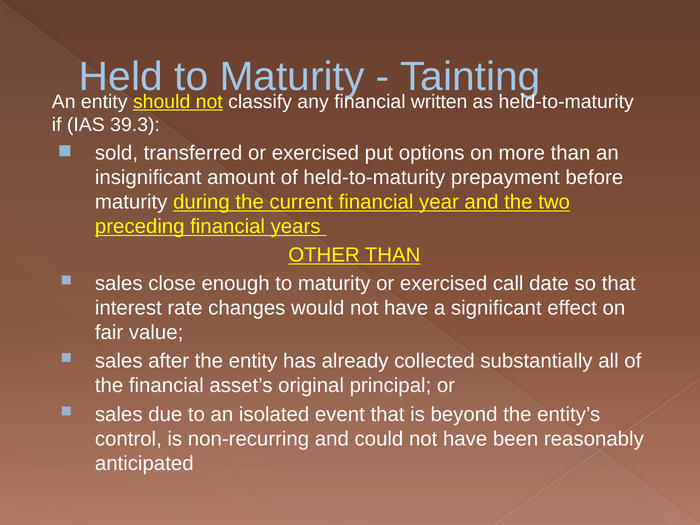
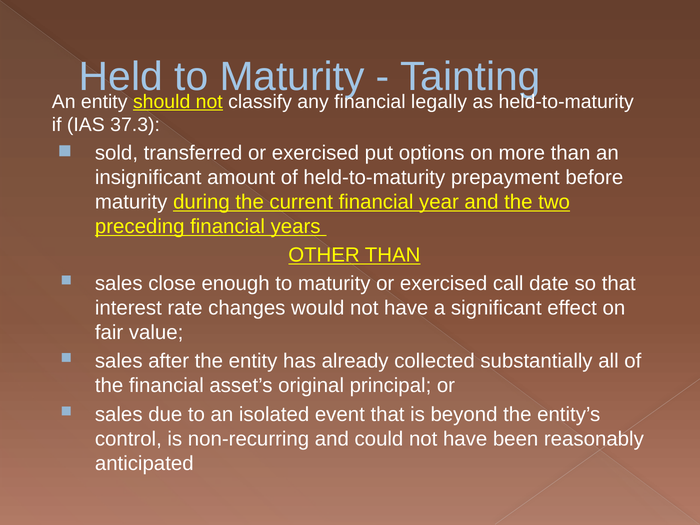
written: written -> legally
39.3: 39.3 -> 37.3
